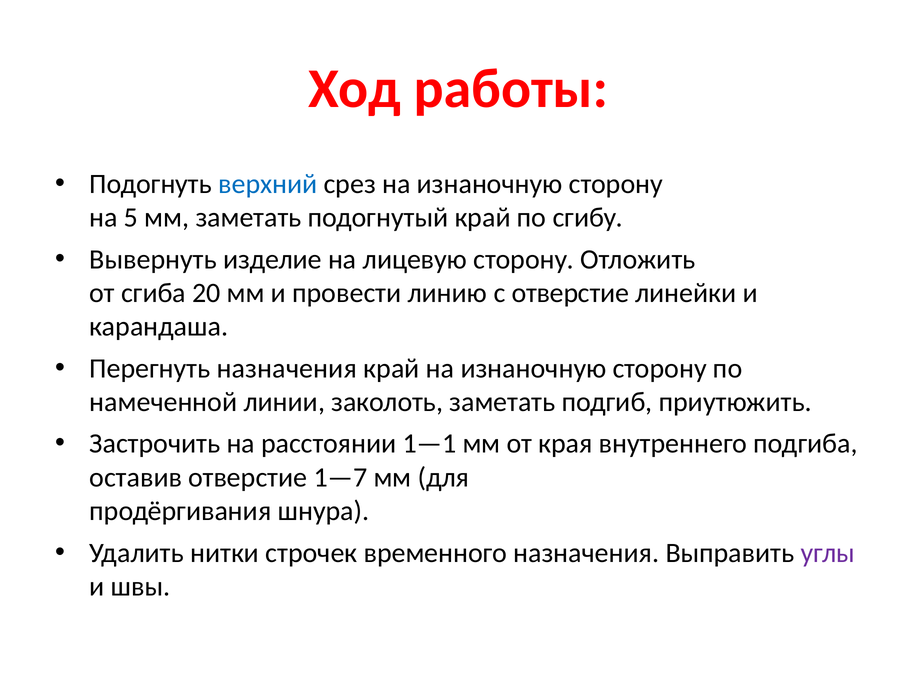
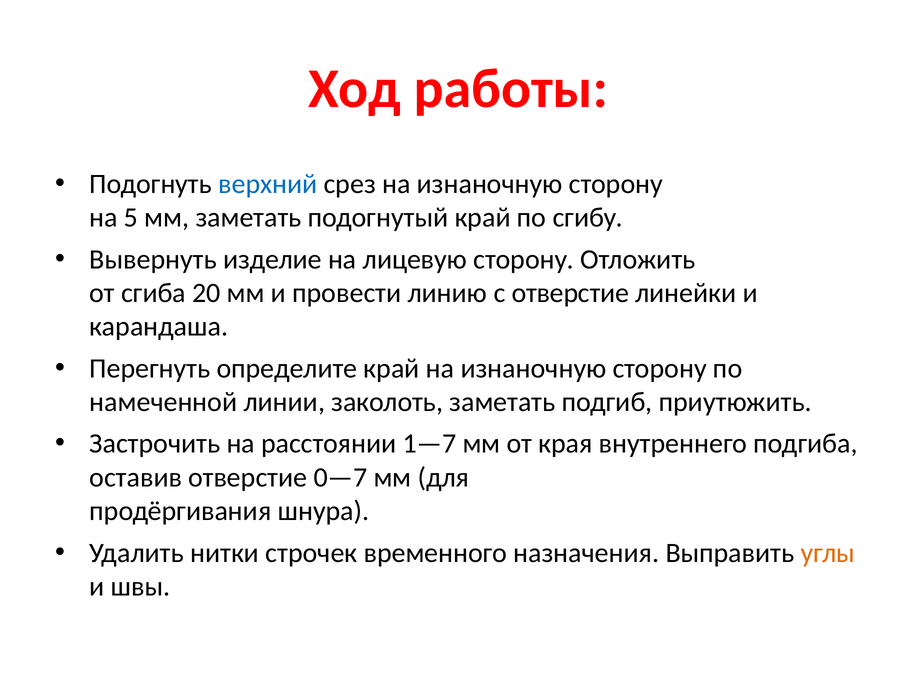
Перегнуть назначения: назначения -> определите
1—1: 1—1 -> 1—7
1—7: 1—7 -> 0—7
углы colour: purple -> orange
